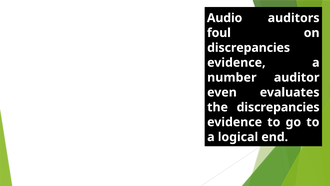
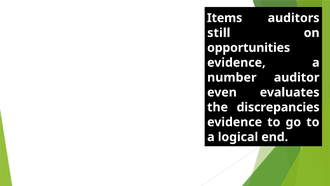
Audio: Audio -> Items
foul: foul -> still
discrepancies at (249, 48): discrepancies -> opportunities
